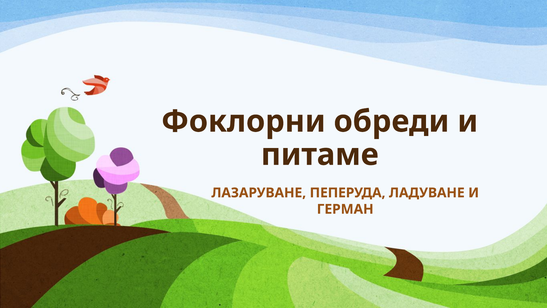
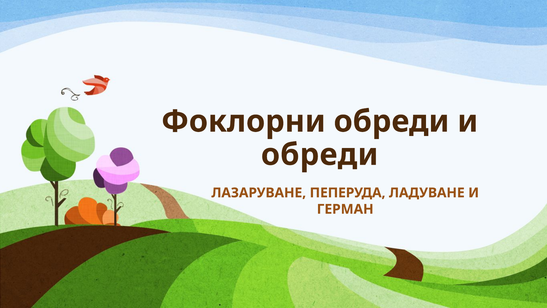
питаме at (320, 155): питаме -> обреди
